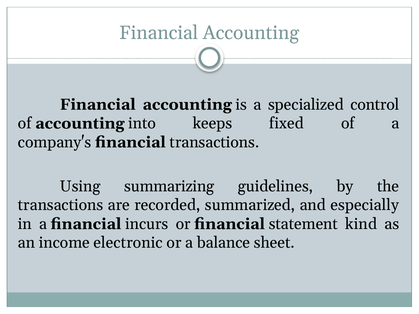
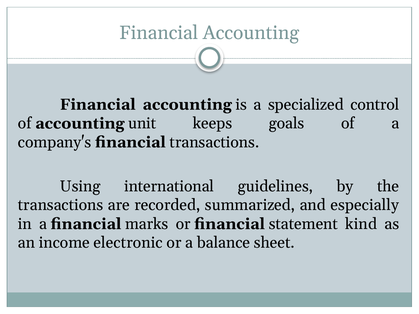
into: into -> unit
fixed: fixed -> goals
summarizing: summarizing -> international
incurs: incurs -> marks
